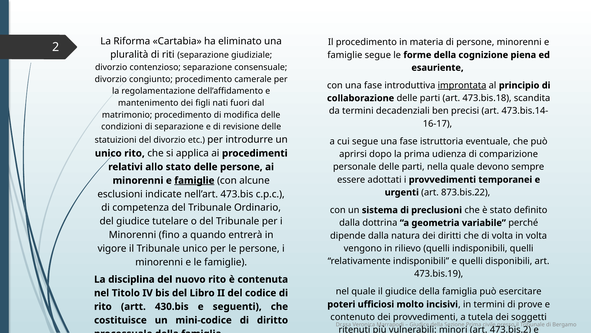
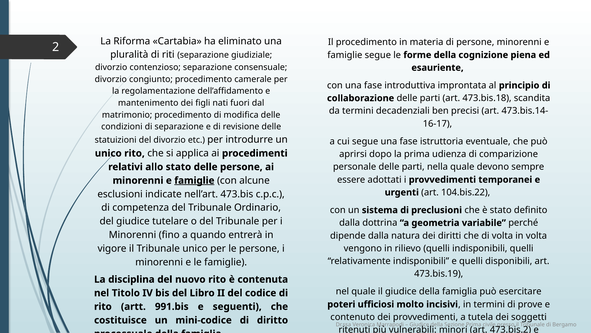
improntata underline: present -> none
873.bis.22: 873.bis.22 -> 104.bis.22
430.bis: 430.bis -> 991.bis
